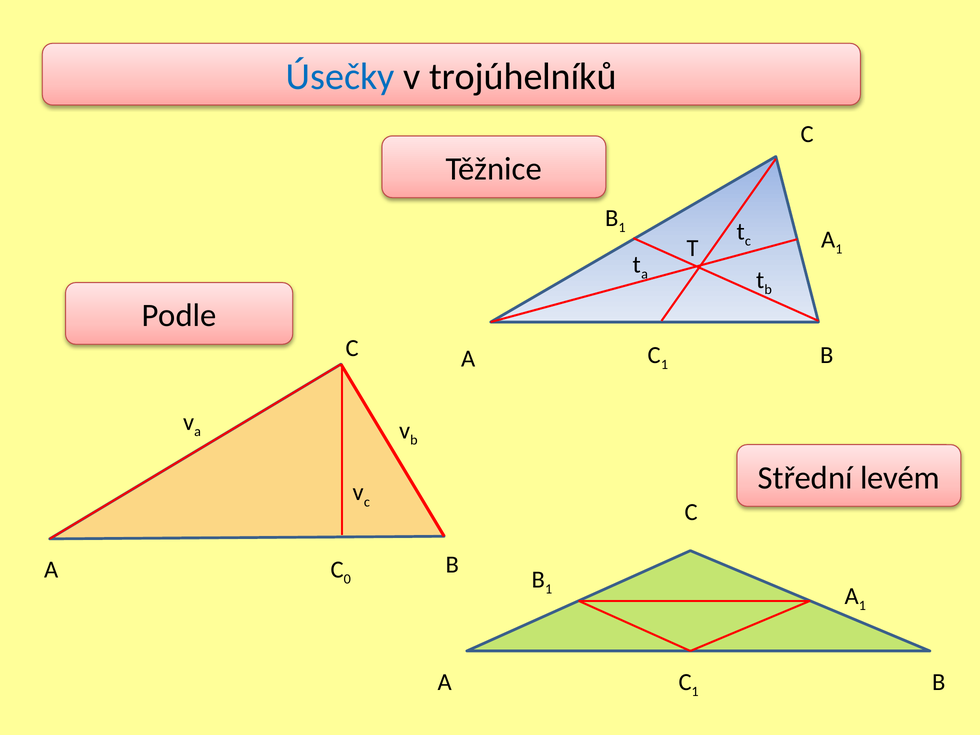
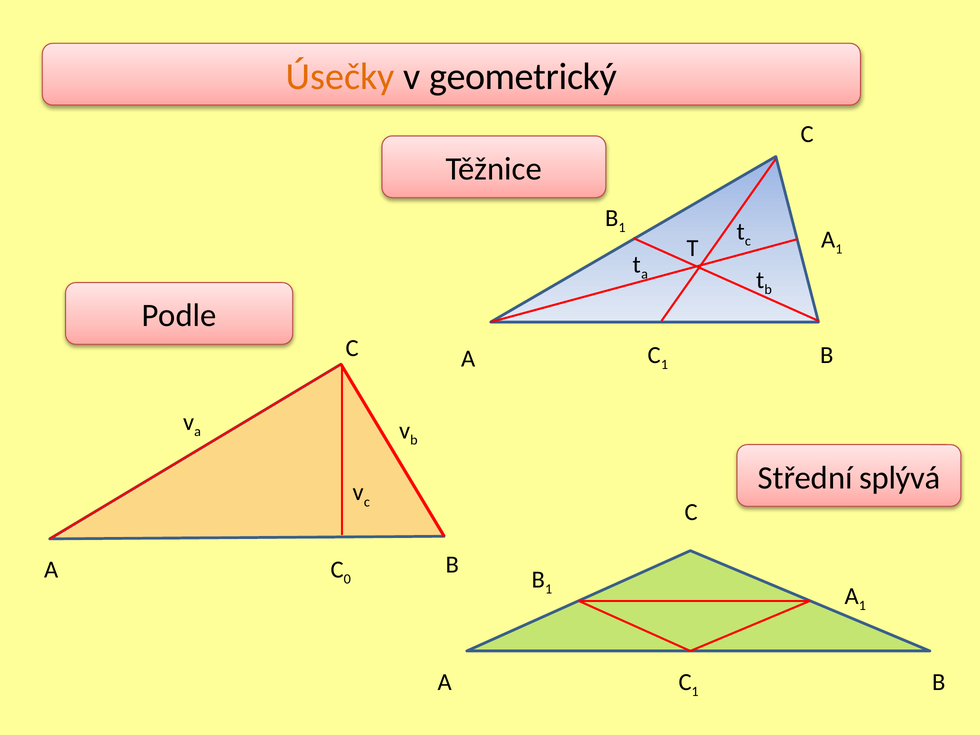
Úsečky colour: blue -> orange
trojúhelníků: trojúhelníků -> geometrický
levém: levém -> splývá
